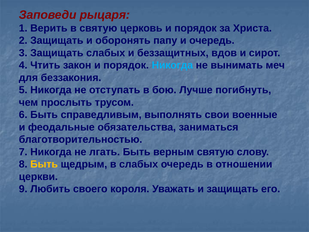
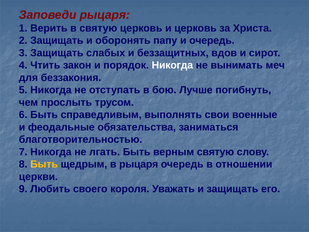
церковь и порядок: порядок -> церковь
Никогда at (172, 65) colour: light blue -> white
в слабых: слабых -> рыцаря
